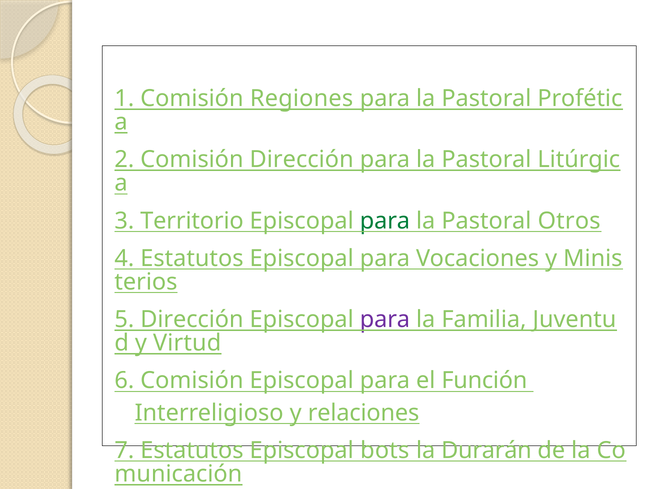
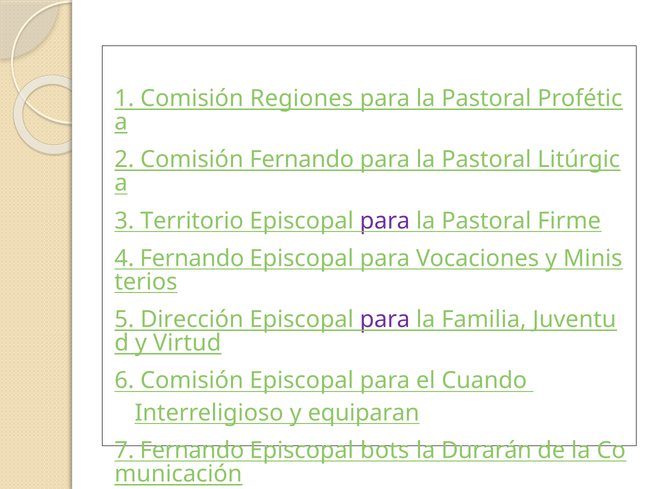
Comisión Dirección: Dirección -> Fernando
para at (385, 220) colour: green -> purple
Otros: Otros -> Firme
4 Estatutos: Estatutos -> Fernando
Función: Función -> Cuando
relaciones: relaciones -> equiparan
7 Estatutos: Estatutos -> Fernando
